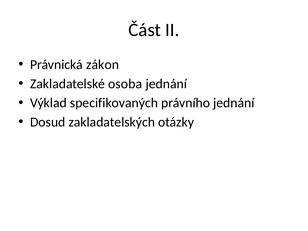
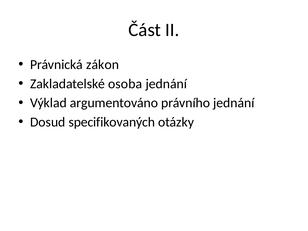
specifikovaných: specifikovaných -> argumentováno
zakladatelských: zakladatelských -> specifikovaných
